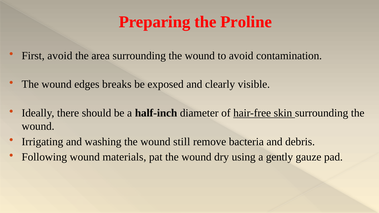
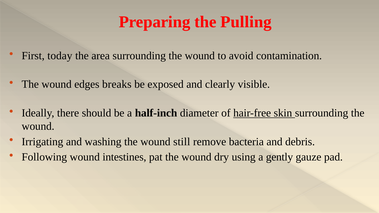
Proline: Proline -> Pulling
First avoid: avoid -> today
materials: materials -> intestines
